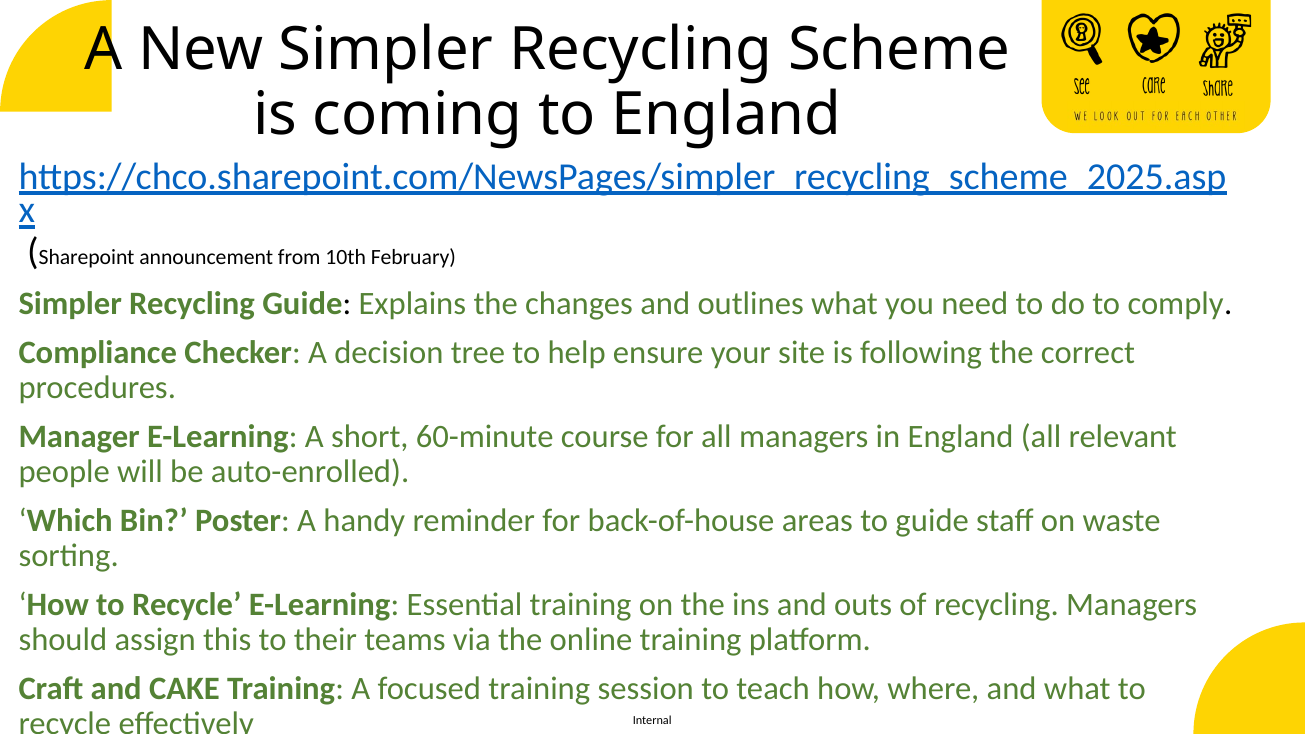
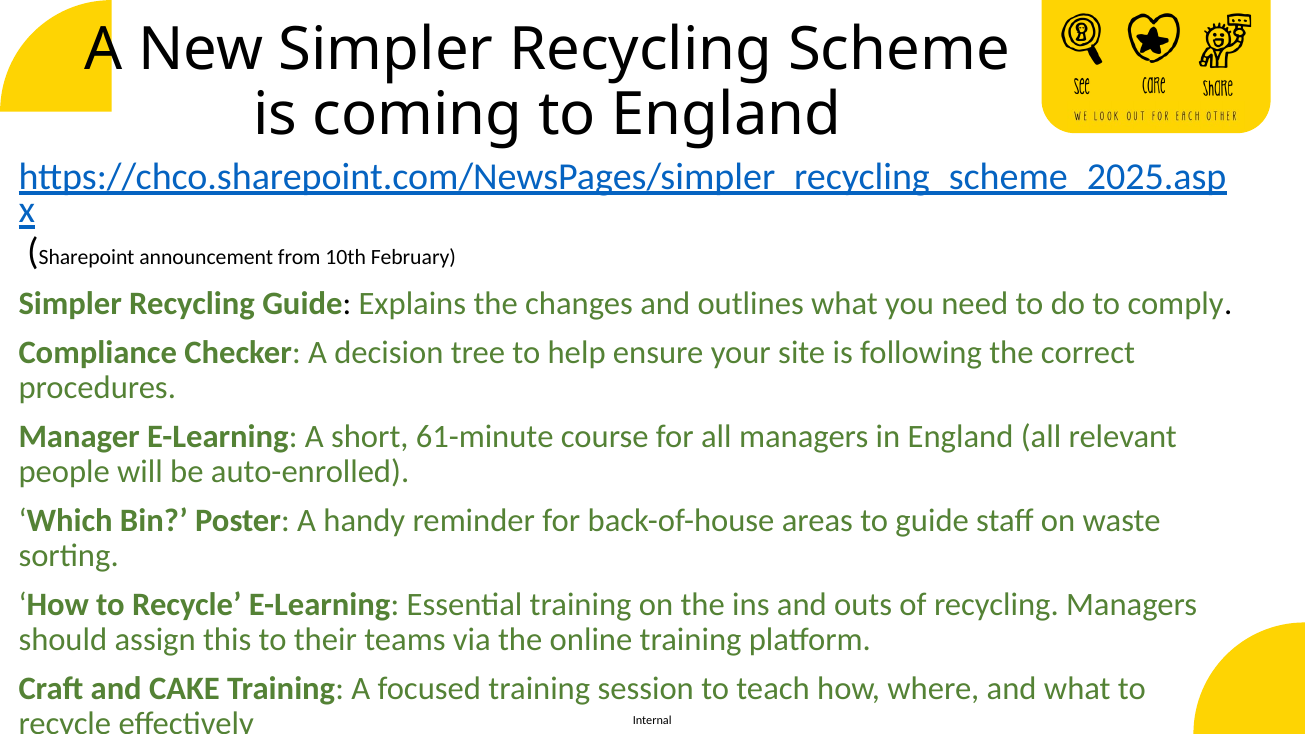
60-minute: 60-minute -> 61-minute
